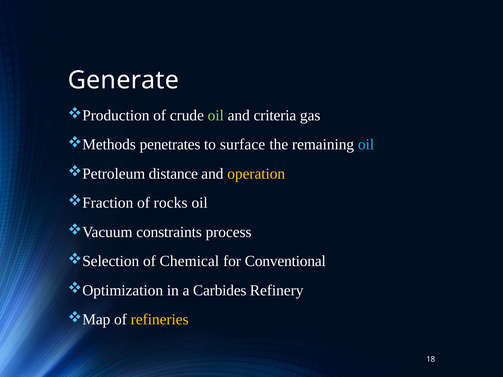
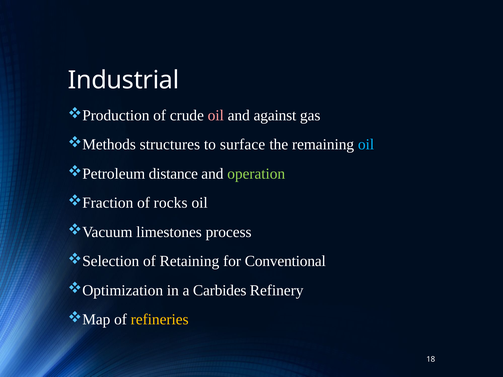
Generate: Generate -> Industrial
oil at (216, 116) colour: light green -> pink
criteria: criteria -> against
penetrates: penetrates -> structures
operation colour: yellow -> light green
constraints: constraints -> limestones
Chemical: Chemical -> Retaining
